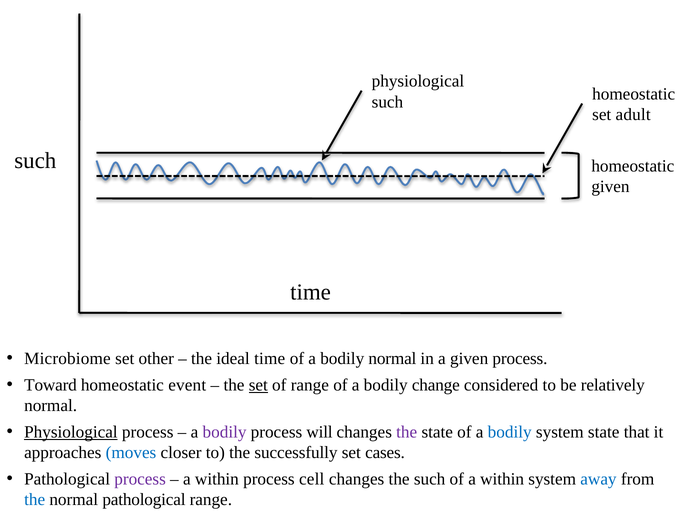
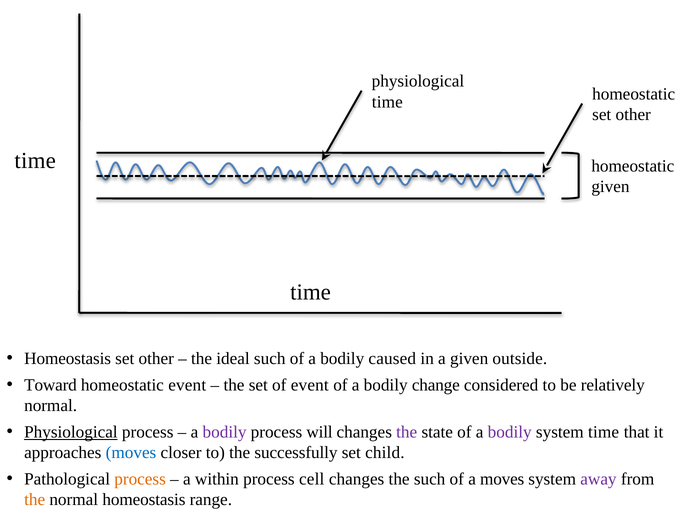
such at (387, 102): such -> time
adult at (633, 115): adult -> other
such at (35, 161): such -> time
Microbiome at (67, 359): Microbiome -> Homeostasis
ideal time: time -> such
bodily normal: normal -> caused
given process: process -> outside
set at (258, 385) underline: present -> none
of range: range -> event
bodily at (510, 432) colour: blue -> purple
system state: state -> time
cases: cases -> child
process at (140, 479) colour: purple -> orange
of a within: within -> moves
away colour: blue -> purple
the at (35, 500) colour: blue -> orange
normal pathological: pathological -> homeostasis
